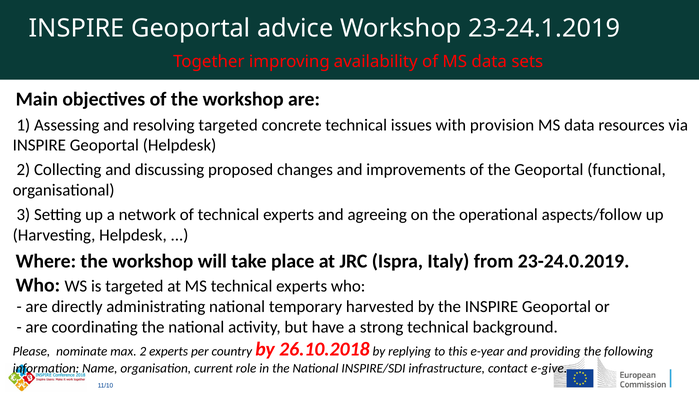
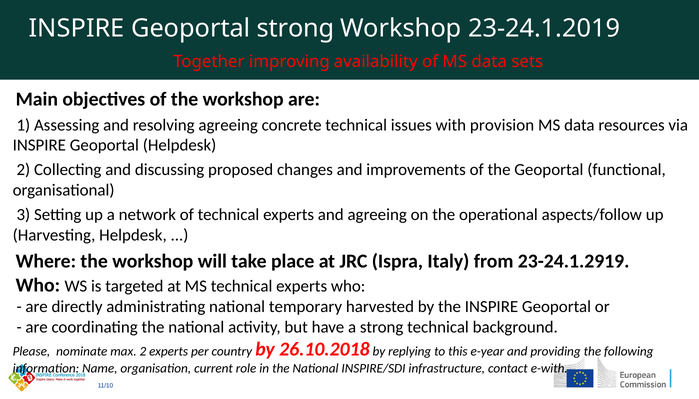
Geoportal advice: advice -> strong
resolving targeted: targeted -> agreeing
23-24.0.2019: 23-24.0.2019 -> 23-24.1.2919
e-give: e-give -> e-with
